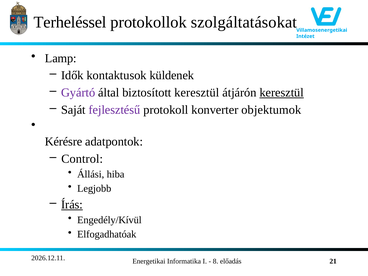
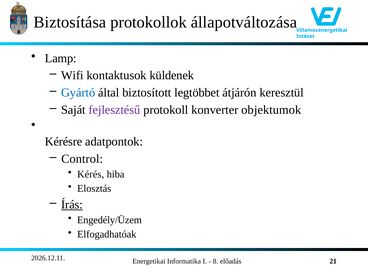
Terheléssel: Terheléssel -> Biztosítása
szolgáltatásokat: szolgáltatásokat -> állapotváltozása
Idők: Idők -> Wifi
Gyártó colour: purple -> blue
biztosított keresztül: keresztül -> legtöbbet
keresztül at (282, 93) underline: present -> none
Állási: Állási -> Kérés
Legjobb: Legjobb -> Elosztás
Engedély/Kívül: Engedély/Kívül -> Engedély/Üzem
